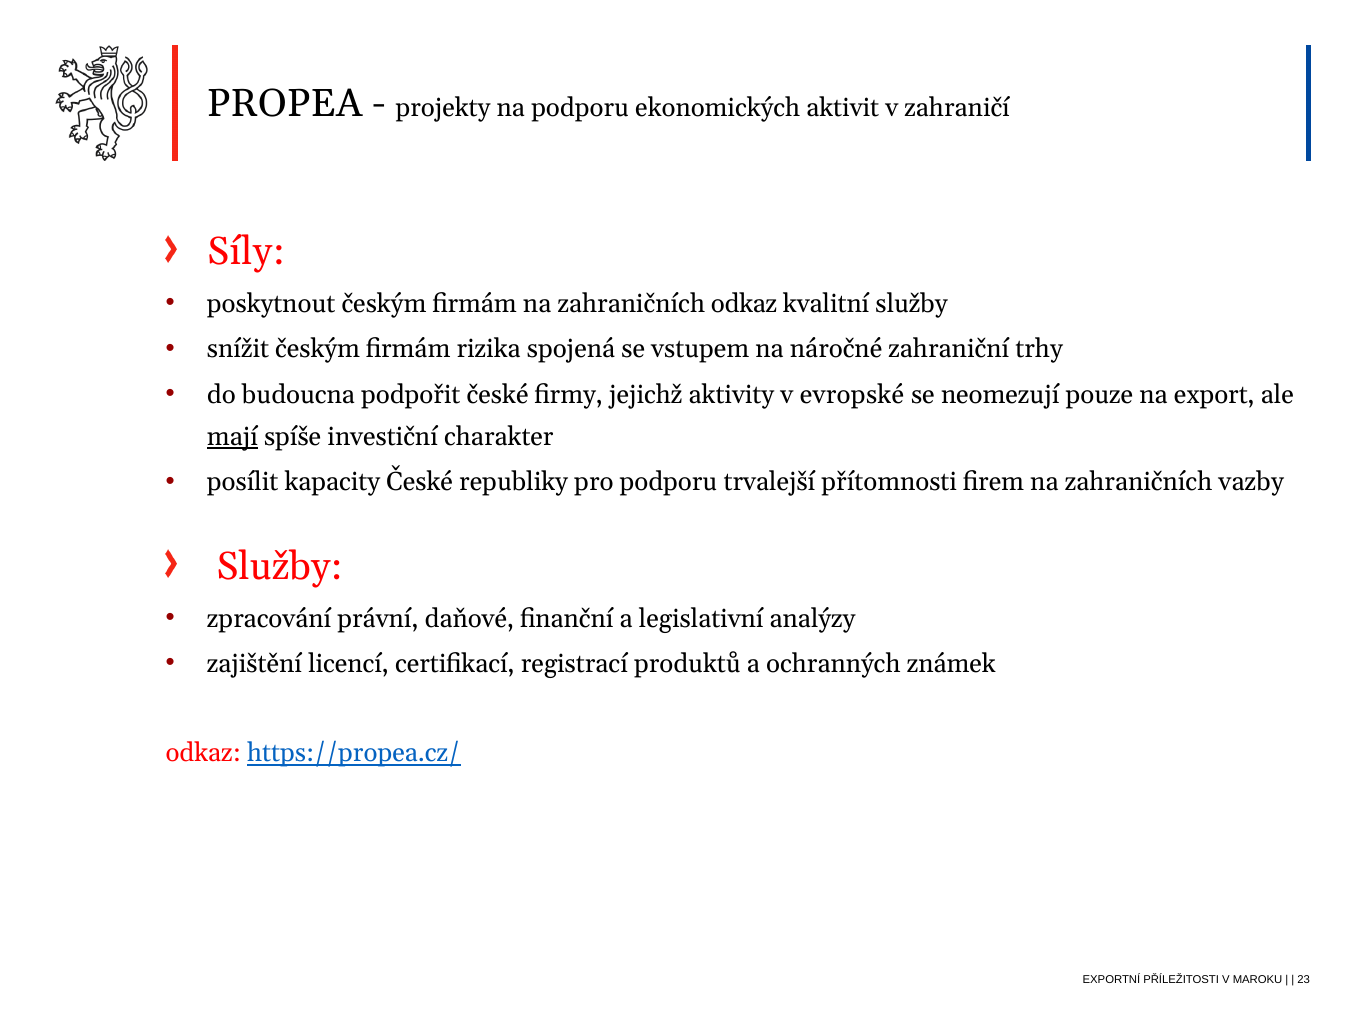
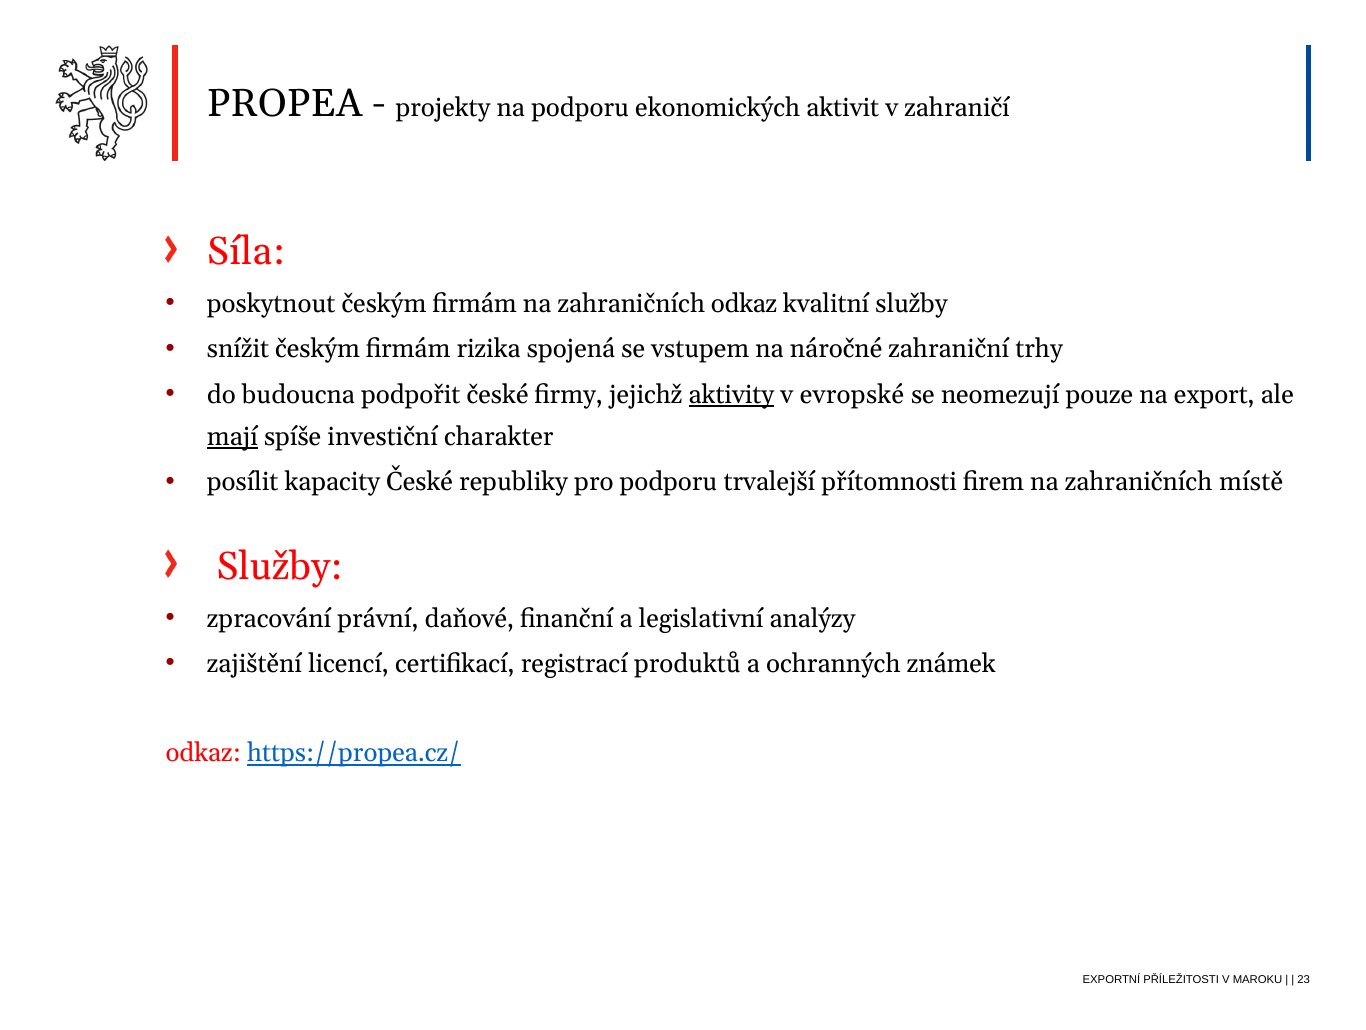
Síly: Síly -> Síla
aktivity underline: none -> present
vazby: vazby -> místě
